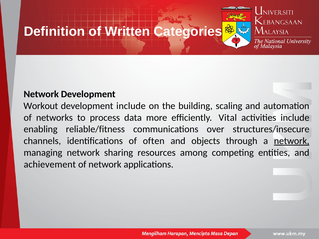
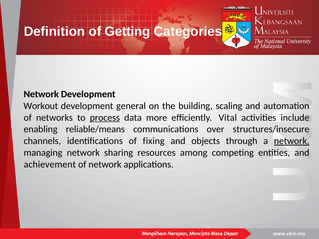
Written: Written -> Getting
development include: include -> general
process underline: none -> present
reliable/fitness: reliable/fitness -> reliable/means
often: often -> fixing
